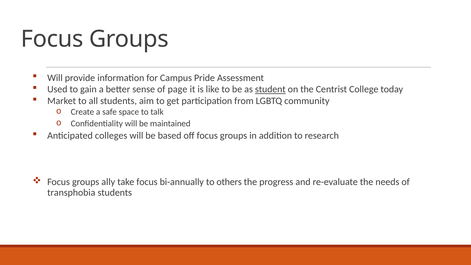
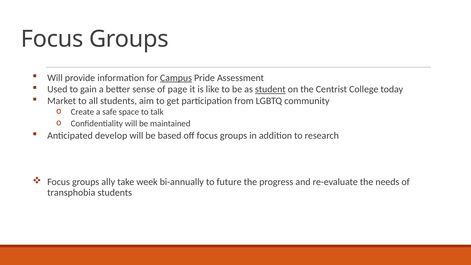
Campus underline: none -> present
colleges: colleges -> develop
take focus: focus -> week
others: others -> future
